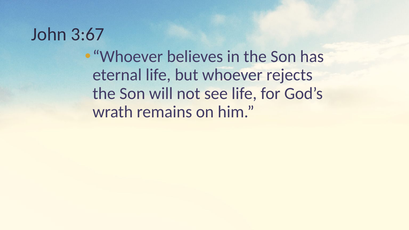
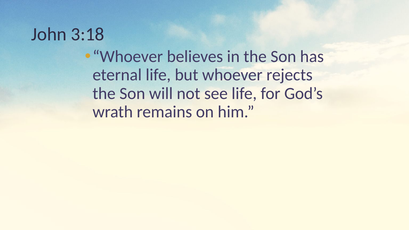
3:67: 3:67 -> 3:18
